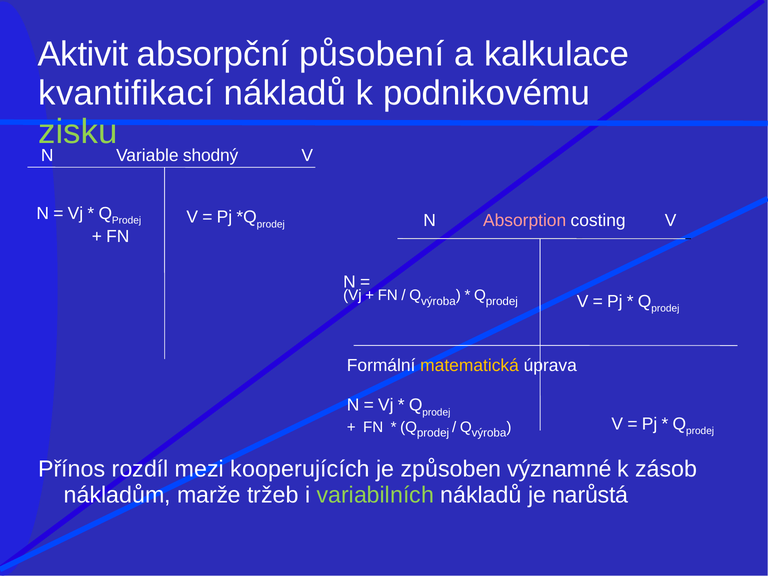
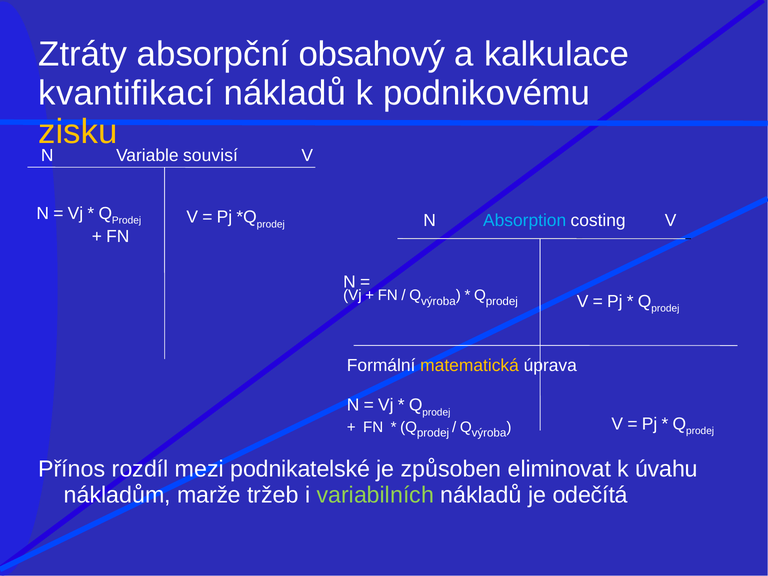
Aktivit: Aktivit -> Ztráty
působení: působení -> obsahový
zisku colour: light green -> yellow
shodný: shodný -> souvisí
Absorption colour: pink -> light blue
kooperujících: kooperujících -> podnikatelské
významné: významné -> eliminovat
zásob: zásob -> úvahu
narůstá: narůstá -> odečítá
